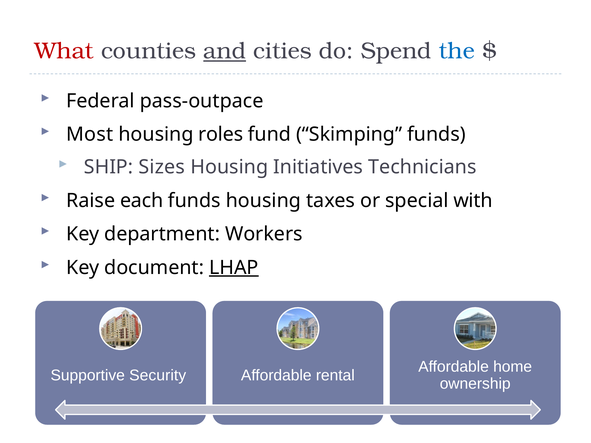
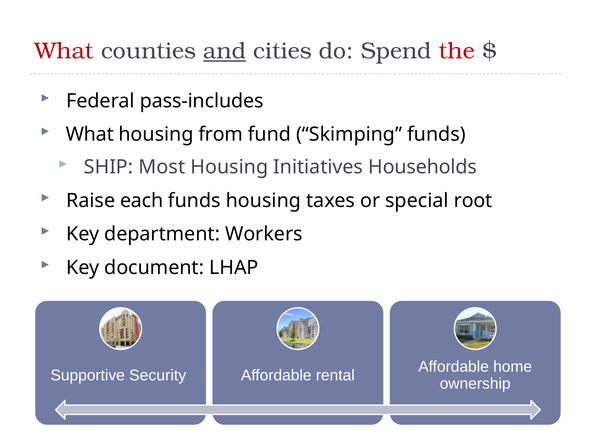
the colour: blue -> red
pass-outpace: pass-outpace -> pass-includes
Most at (90, 135): Most -> What
roles: roles -> from
Sizes: Sizes -> Most
Technicians: Technicians -> Households
with: with -> root
LHAP underline: present -> none
